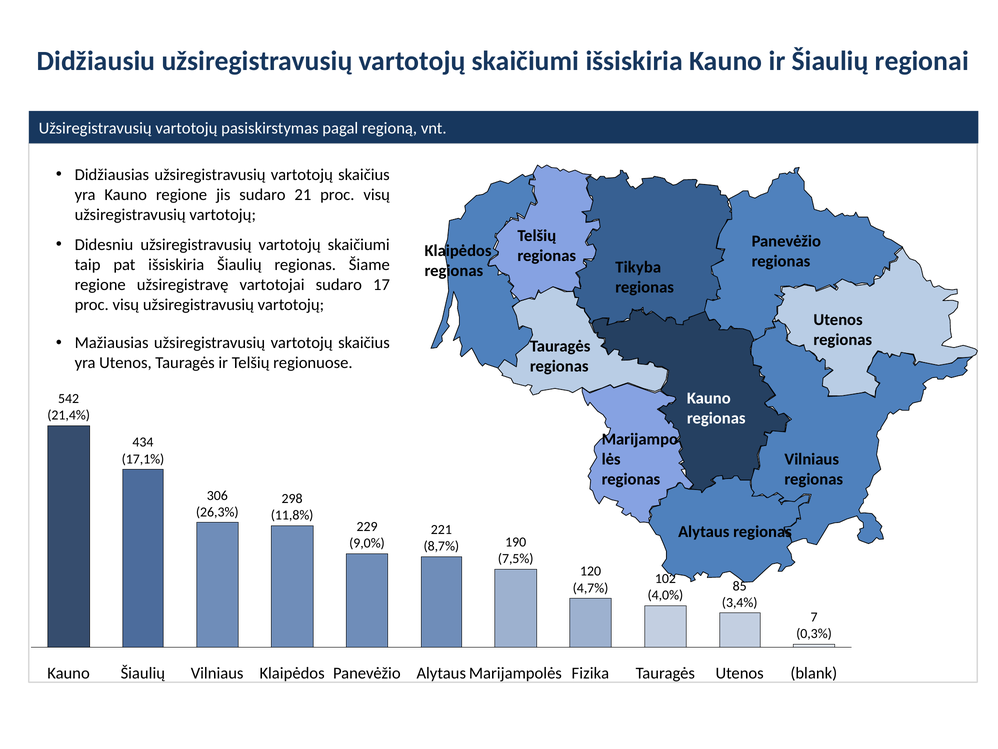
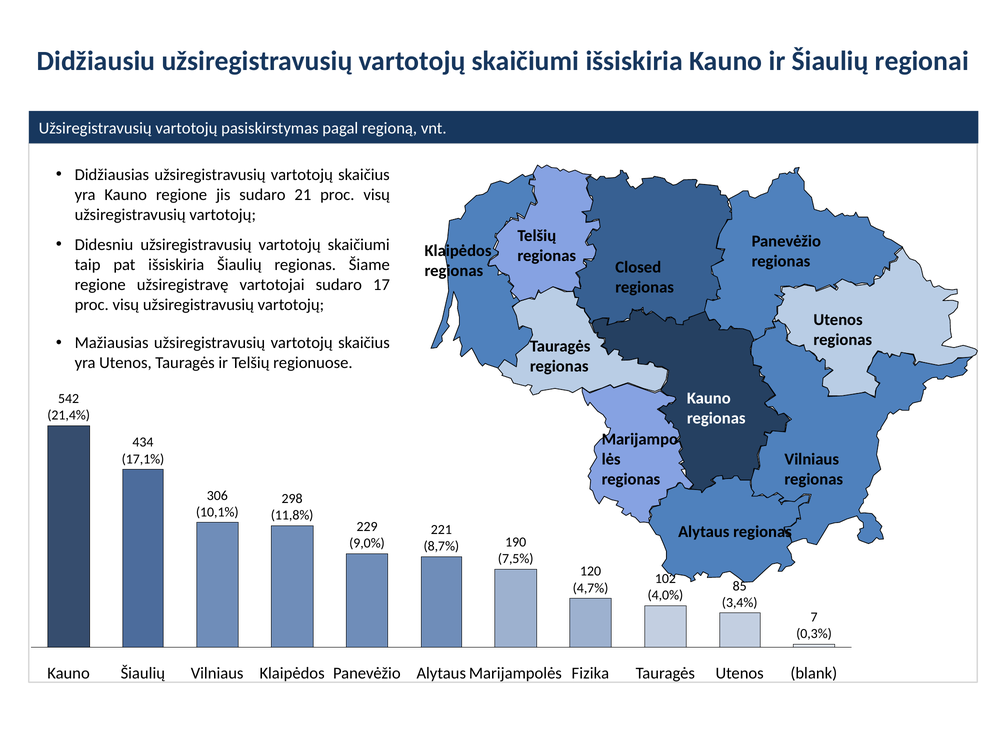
Tikyba: Tikyba -> Closed
26,3%: 26,3% -> 10,1%
